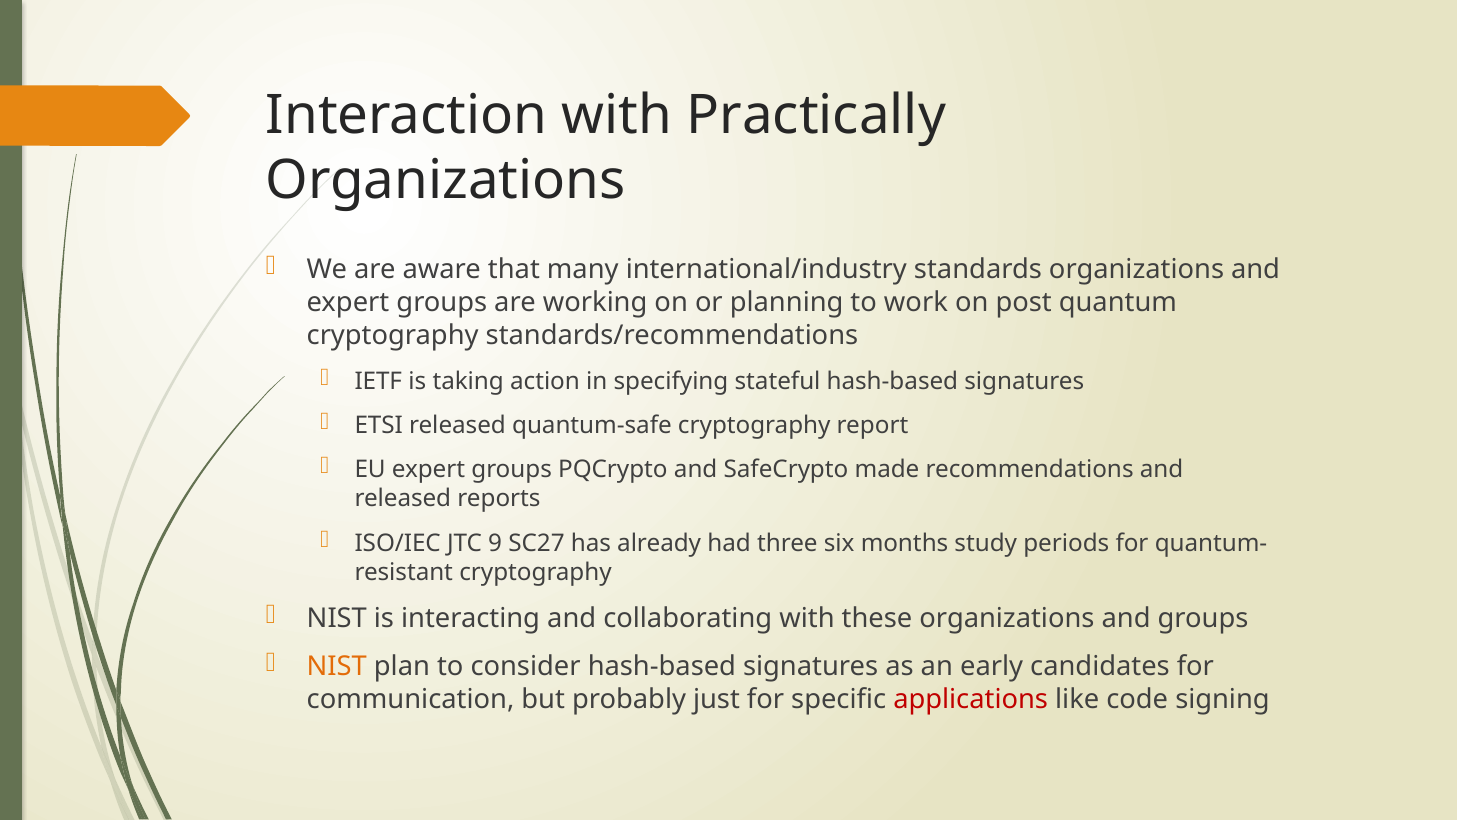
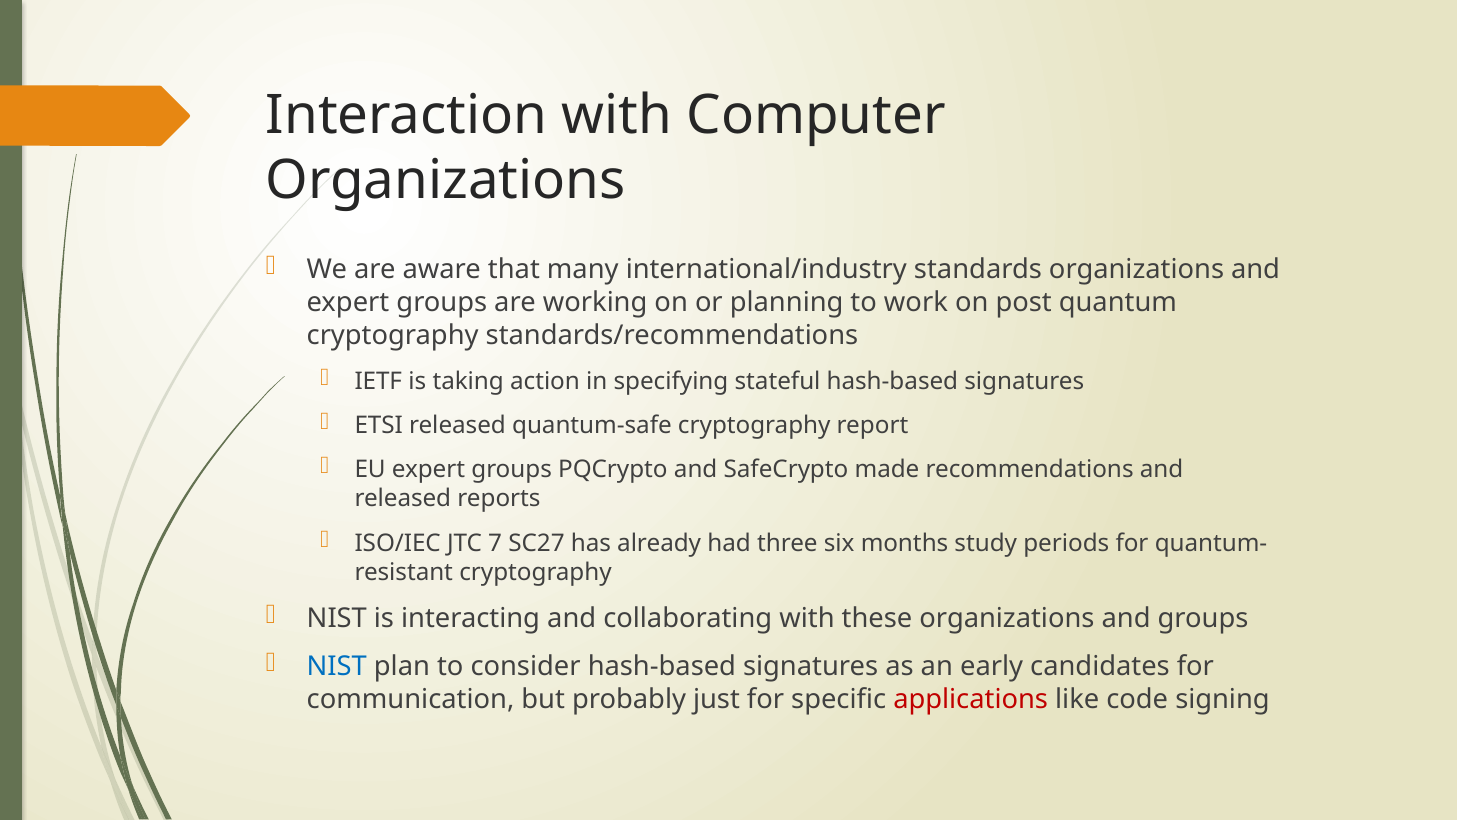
Practically: Practically -> Computer
9: 9 -> 7
NIST at (337, 667) colour: orange -> blue
